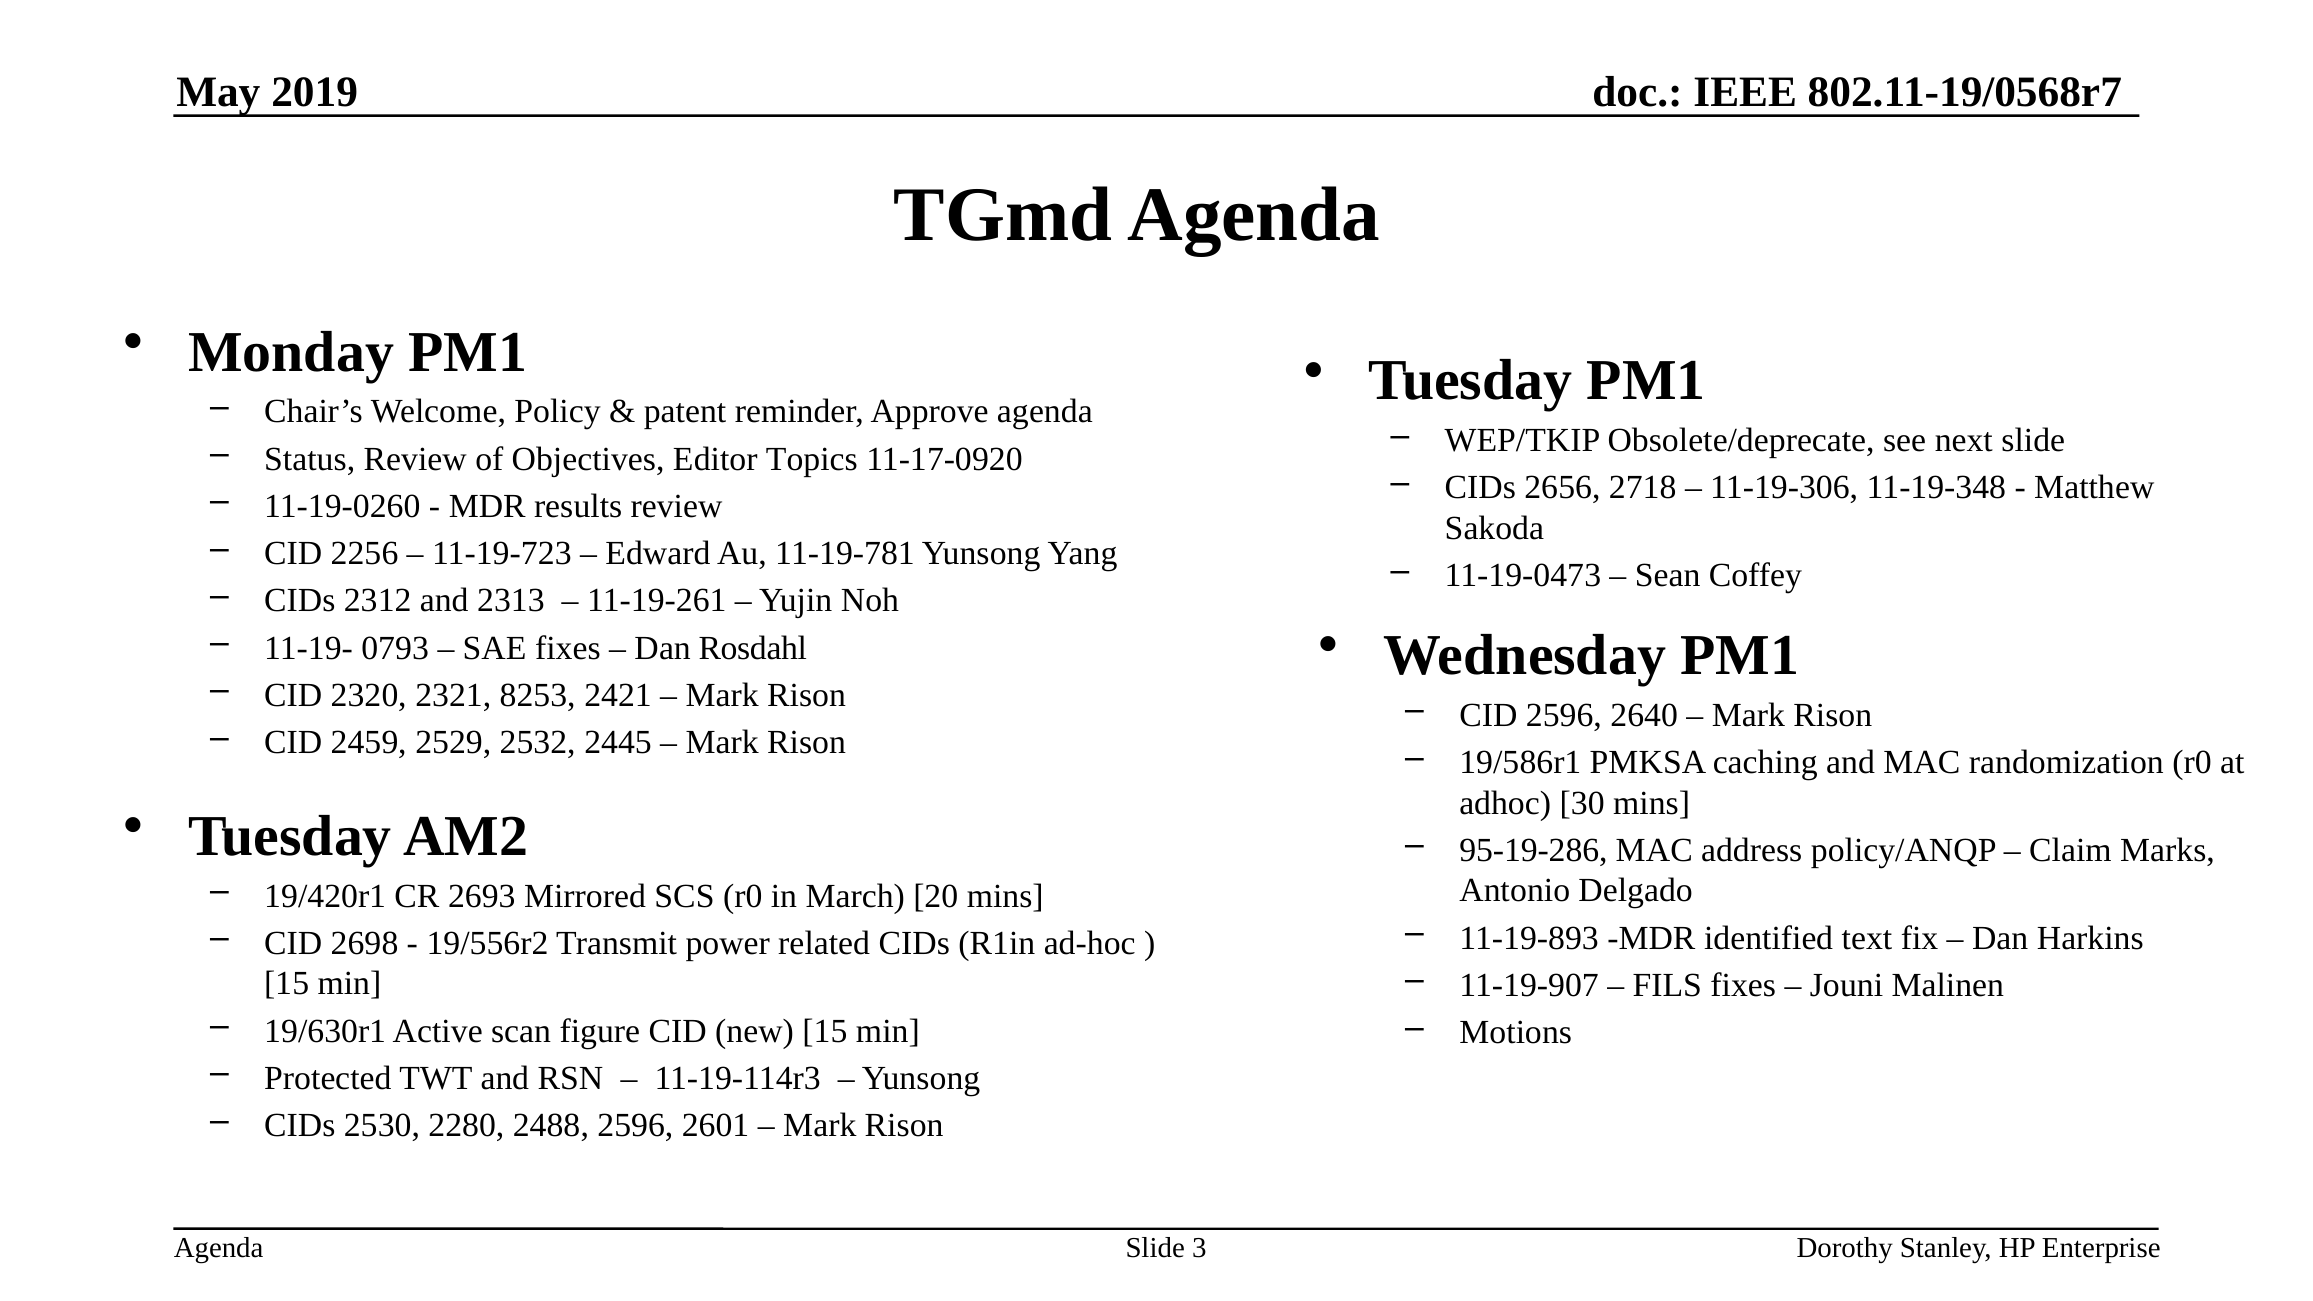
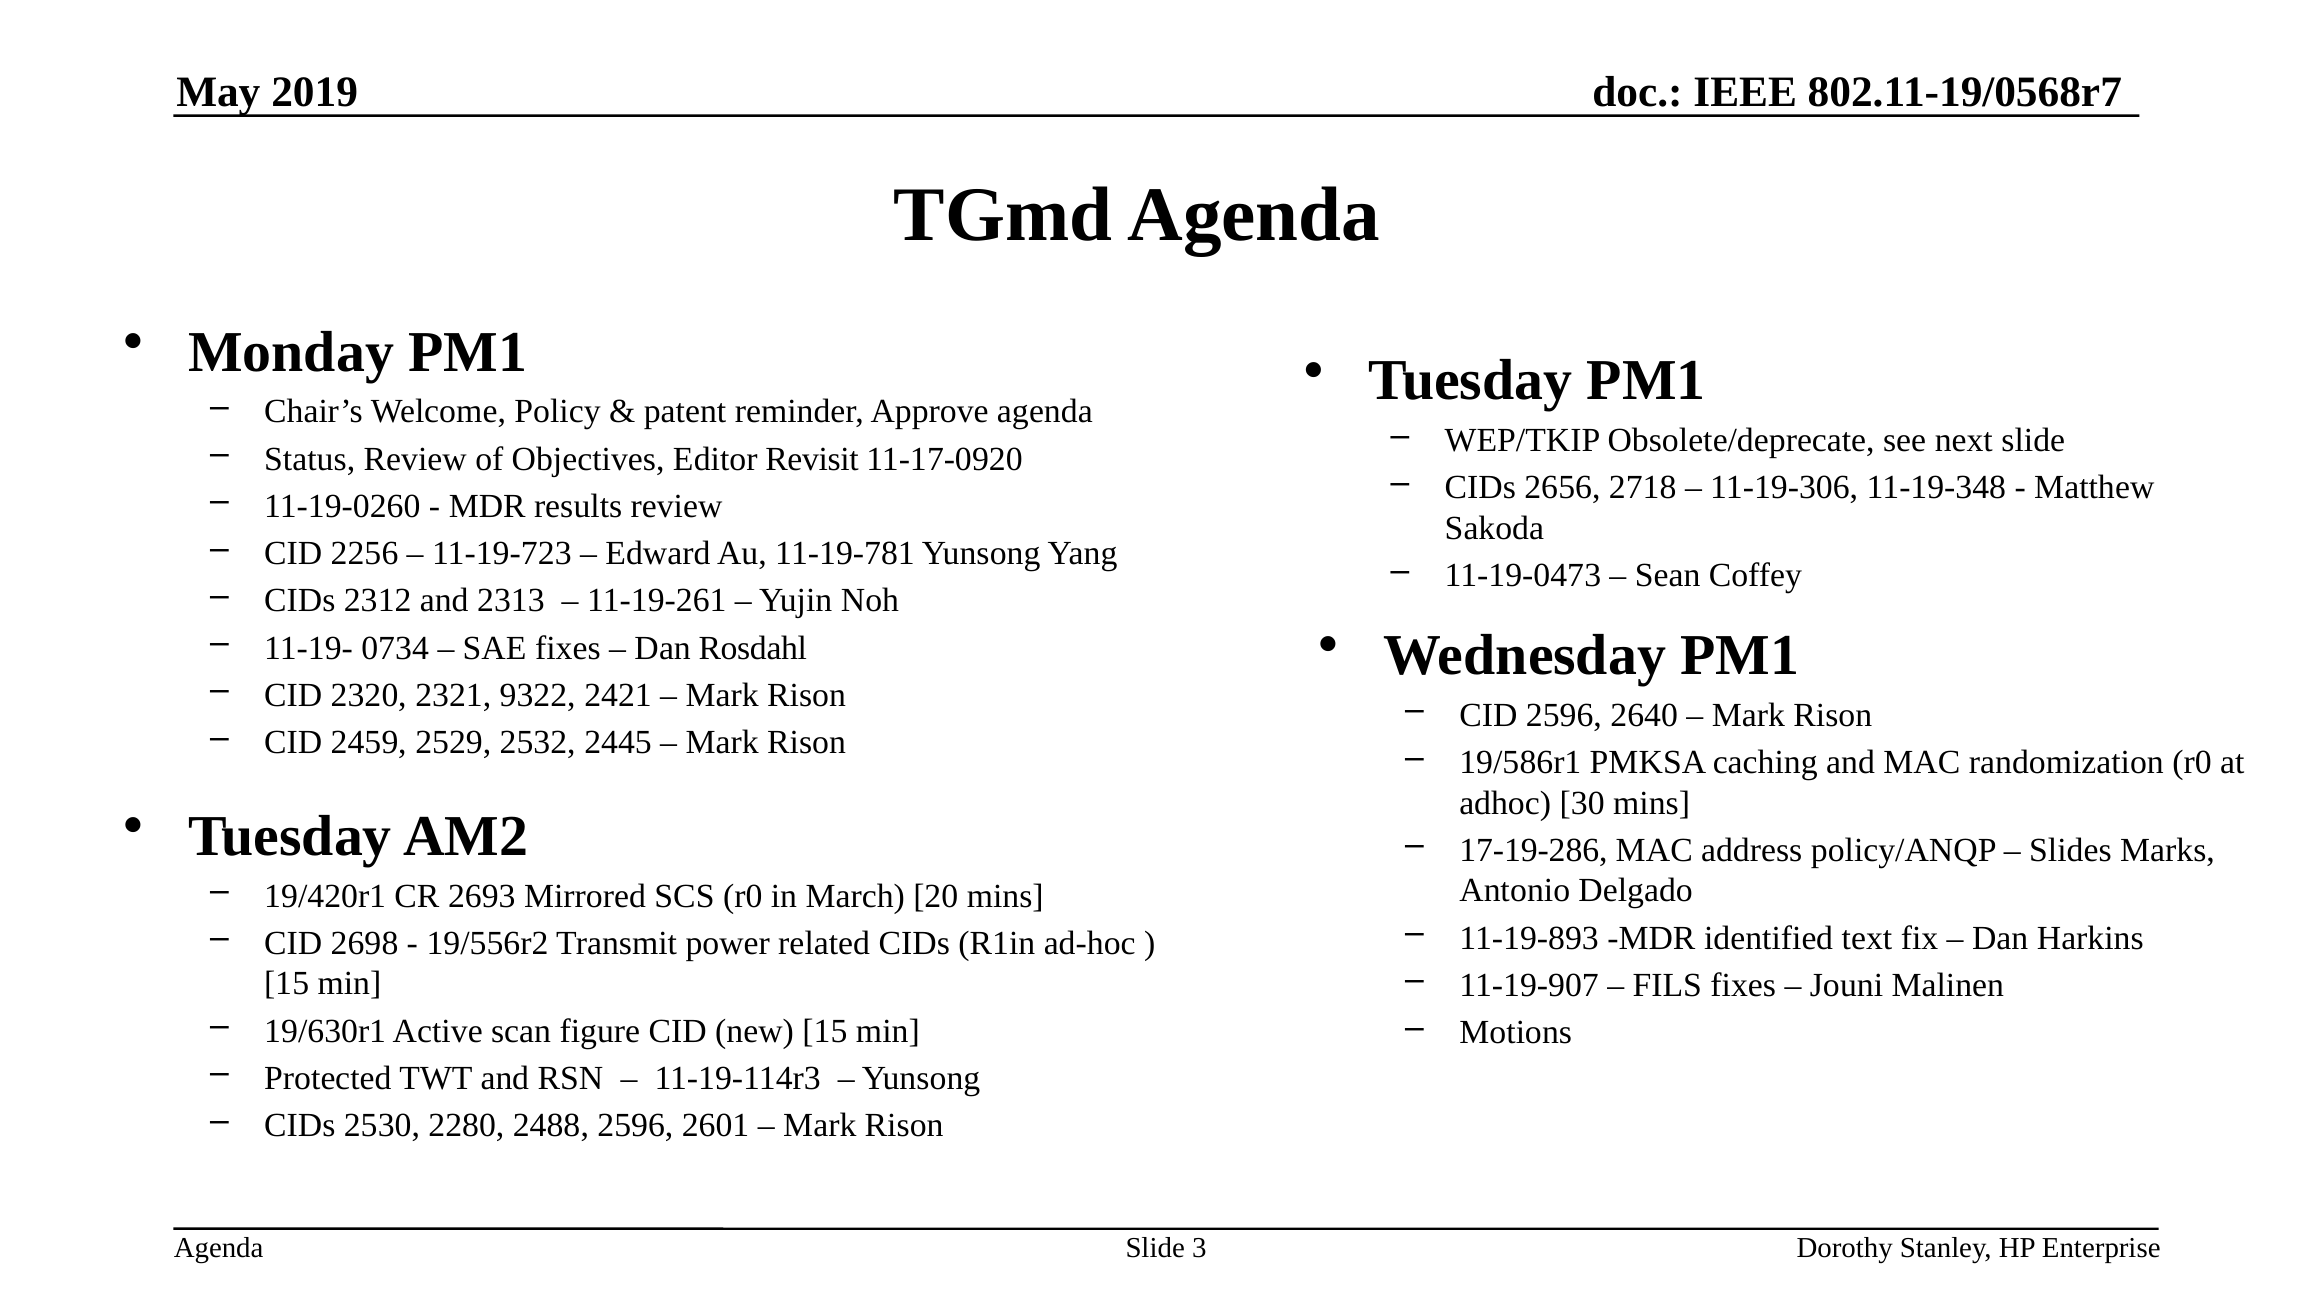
Topics: Topics -> Revisit
0793: 0793 -> 0734
8253: 8253 -> 9322
95-19-286: 95-19-286 -> 17-19-286
Claim: Claim -> Slides
